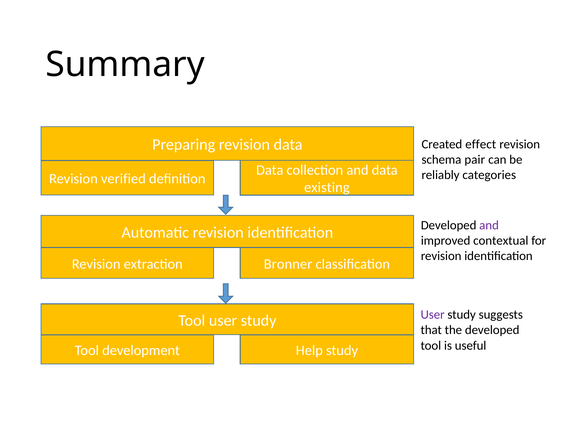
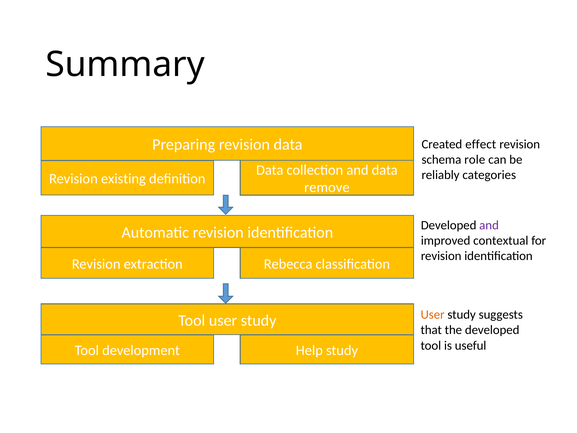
pair: pair -> role
verified: verified -> existing
existing: existing -> remove
Bronner: Bronner -> Rebecca
User at (433, 315) colour: purple -> orange
